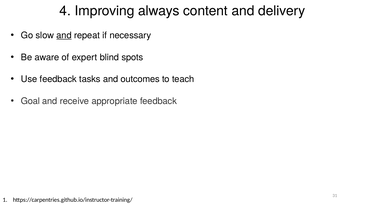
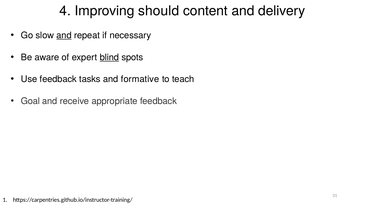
always: always -> should
blind underline: none -> present
outcomes: outcomes -> formative
